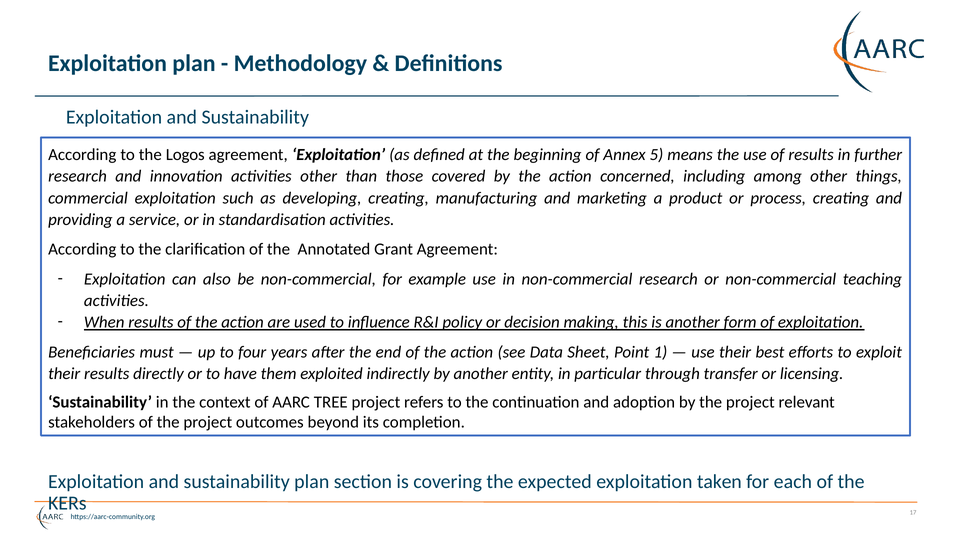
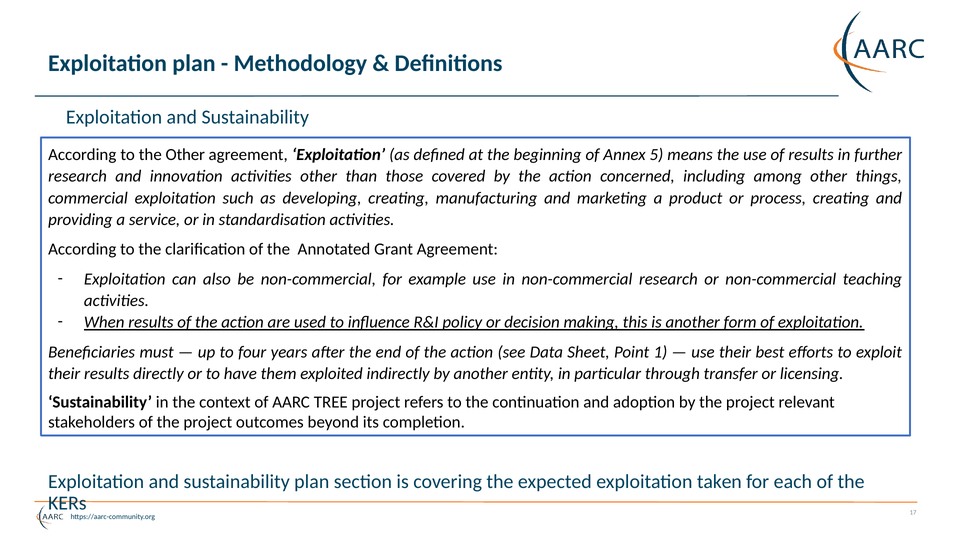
the Logos: Logos -> Other
